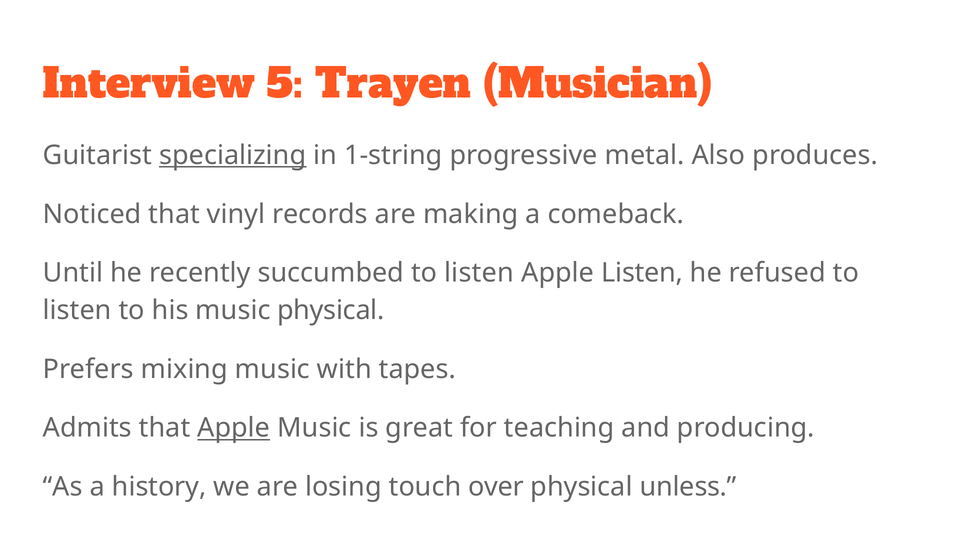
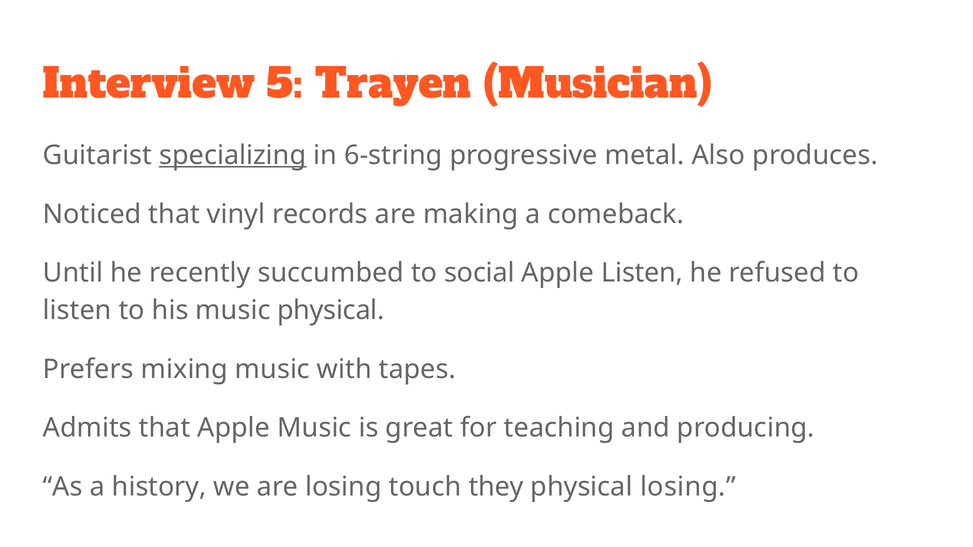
1-string: 1-string -> 6-string
succumbed to listen: listen -> social
Apple at (234, 428) underline: present -> none
over: over -> they
physical unless: unless -> losing
